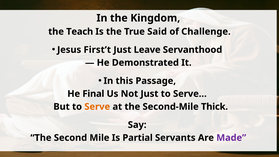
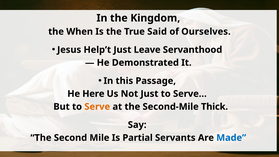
Teach: Teach -> When
Challenge: Challenge -> Ourselves
First’t: First’t -> Help’t
Final: Final -> Here
Made colour: purple -> blue
